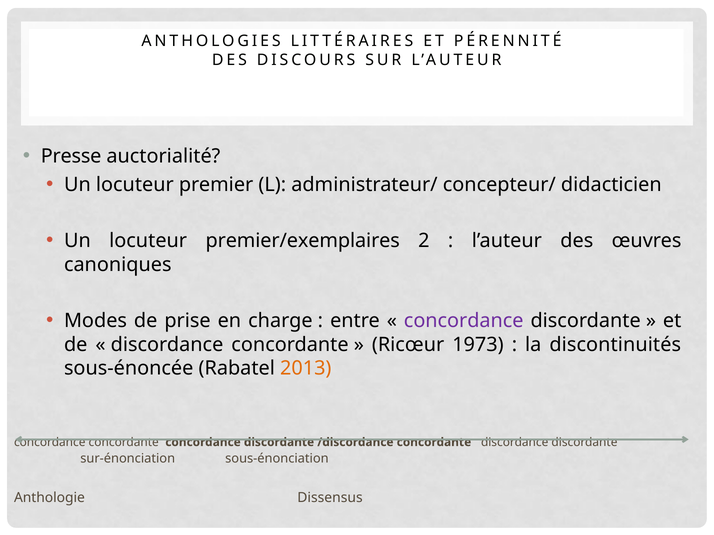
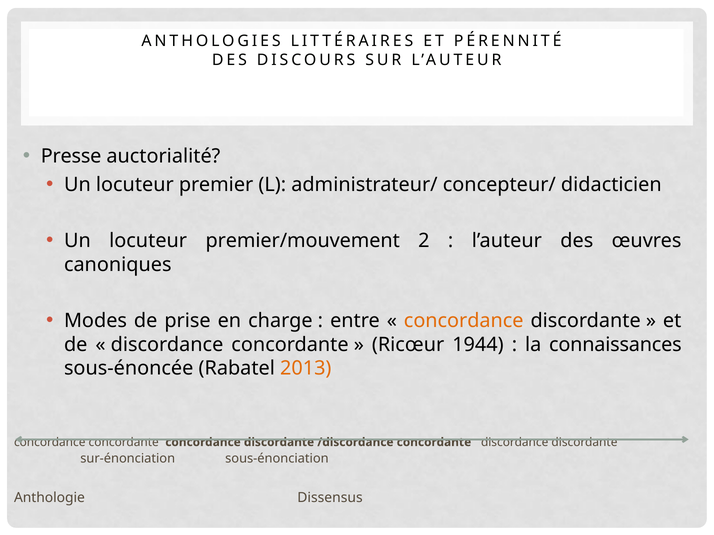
premier/exemplaires: premier/exemplaires -> premier/mouvement
concordance at (464, 321) colour: purple -> orange
1973: 1973 -> 1944
discontinuités: discontinuités -> connaissances
